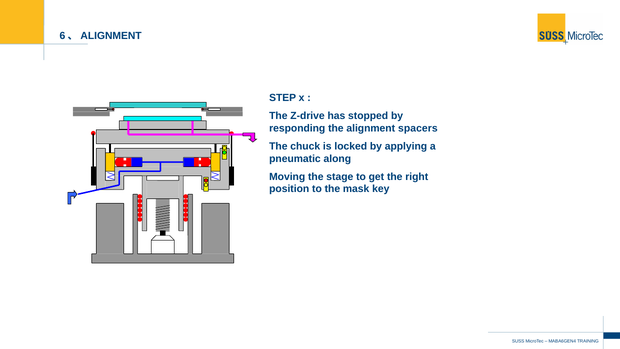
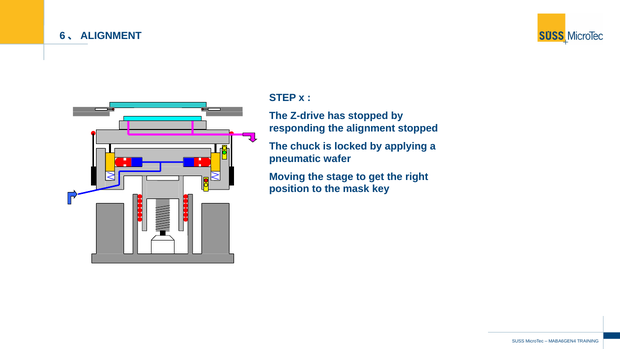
alignment spacers: spacers -> stopped
along: along -> wafer
